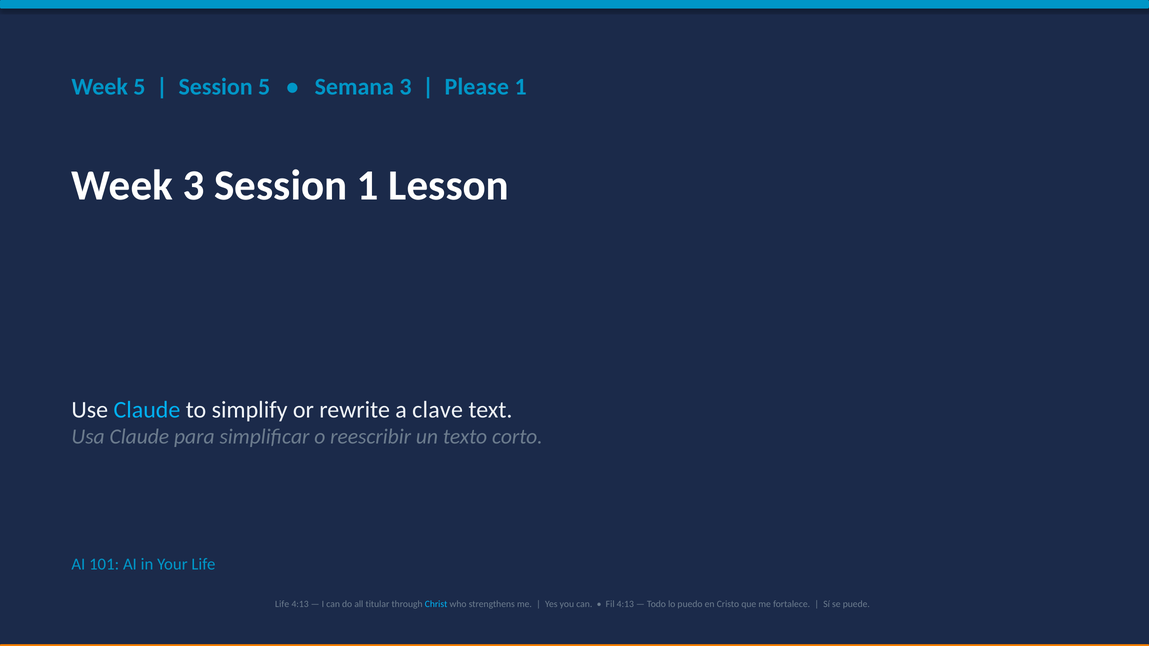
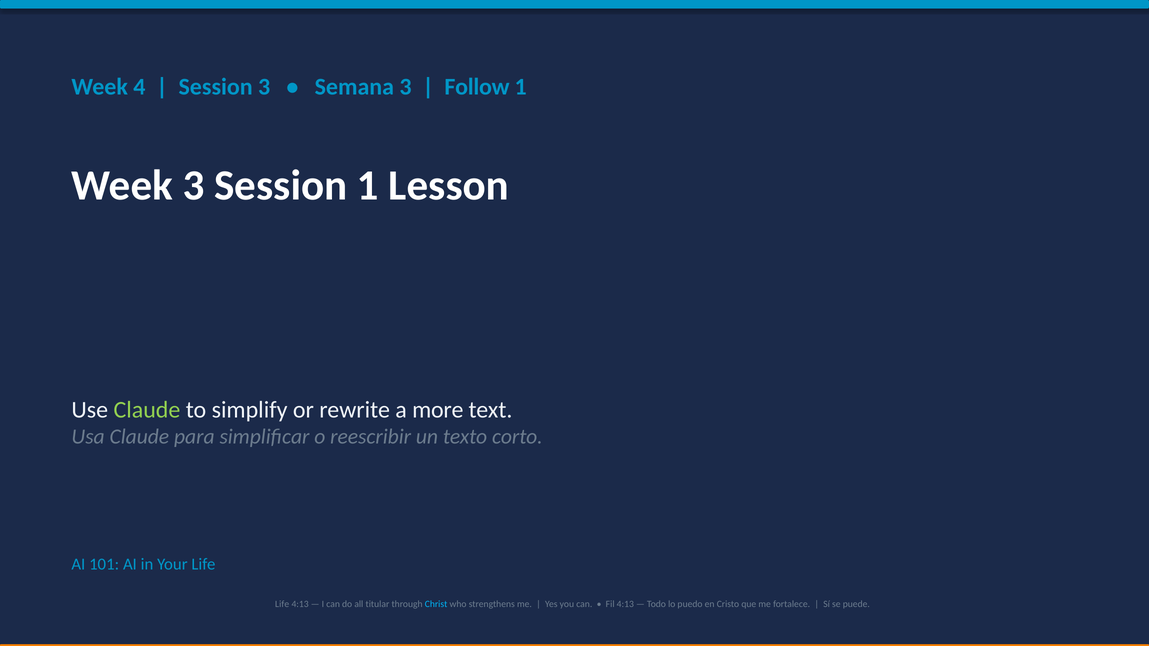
Week 5: 5 -> 4
Session 5: 5 -> 3
Please: Please -> Follow
Claude at (147, 410) colour: light blue -> light green
clave: clave -> more
